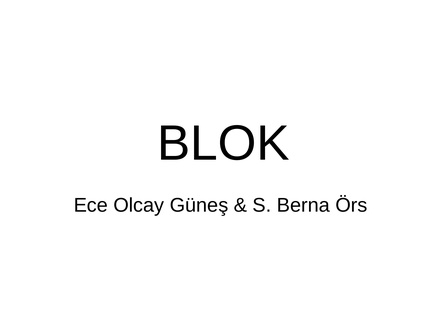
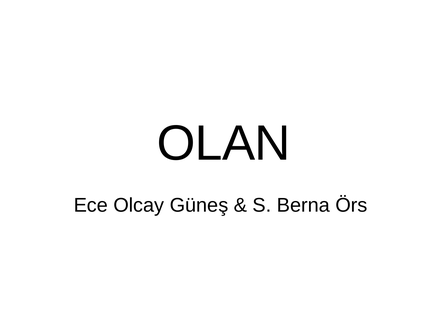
BLOK: BLOK -> OLAN
